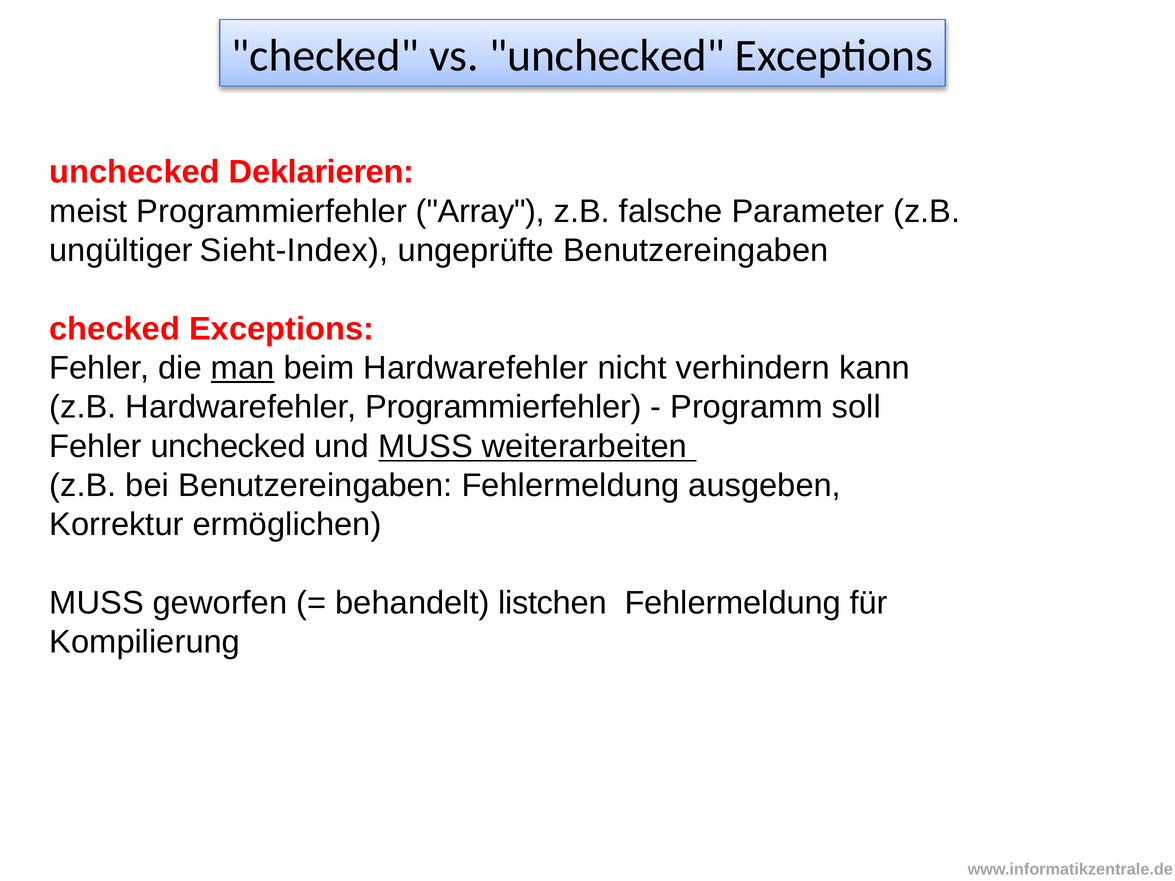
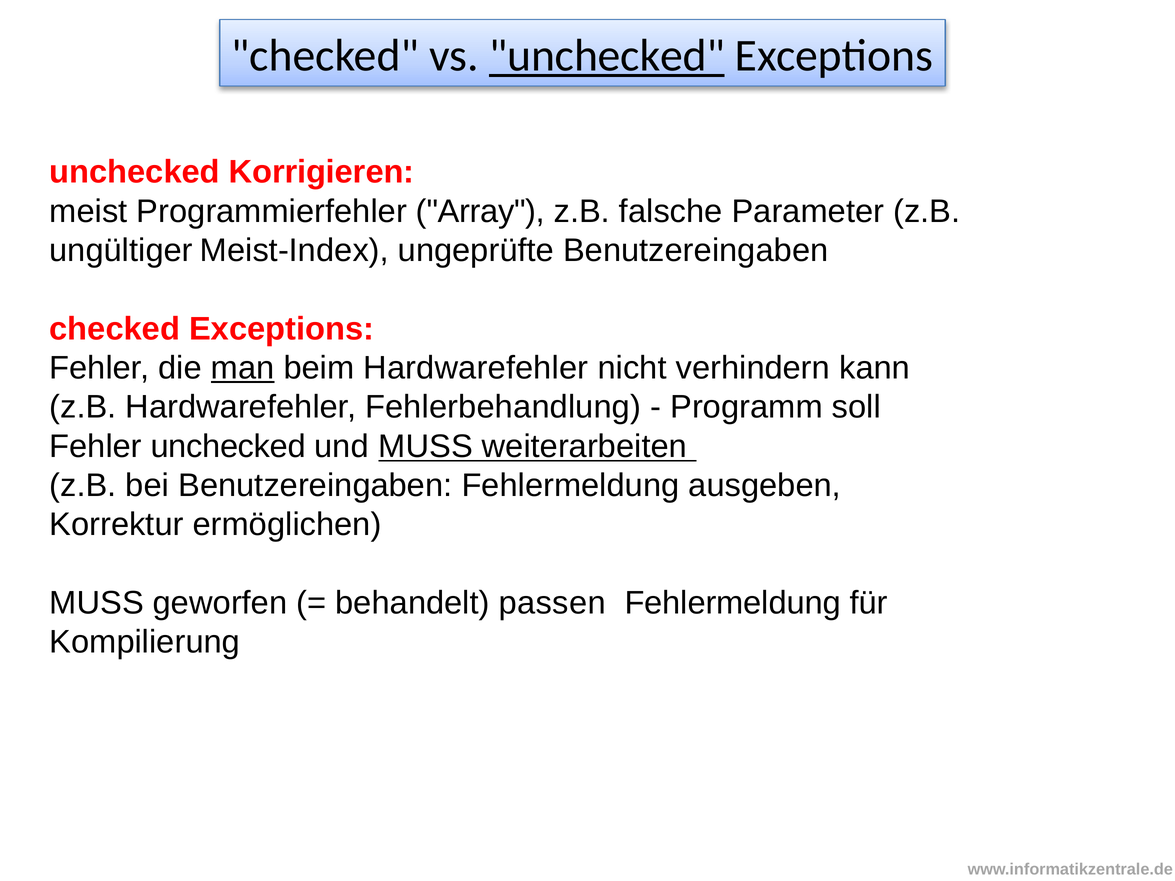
unchecked at (607, 56) underline: none -> present
Deklarieren: Deklarieren -> Korrigieren
Sieht-Index: Sieht-Index -> Meist-Index
Hardwarefehler Programmierfehler: Programmierfehler -> Fehlerbehandlung
listchen: listchen -> passen
